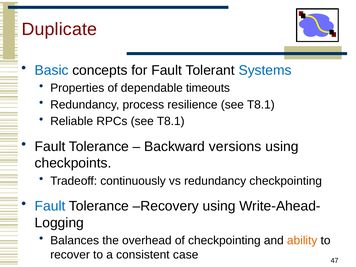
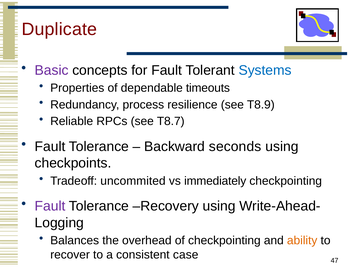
Basic colour: blue -> purple
resilience see T8.1: T8.1 -> T8.9
RPCs see T8.1: T8.1 -> T8.7
versions: versions -> seconds
continuously: continuously -> uncommited
vs redundancy: redundancy -> immediately
Fault at (50, 206) colour: blue -> purple
